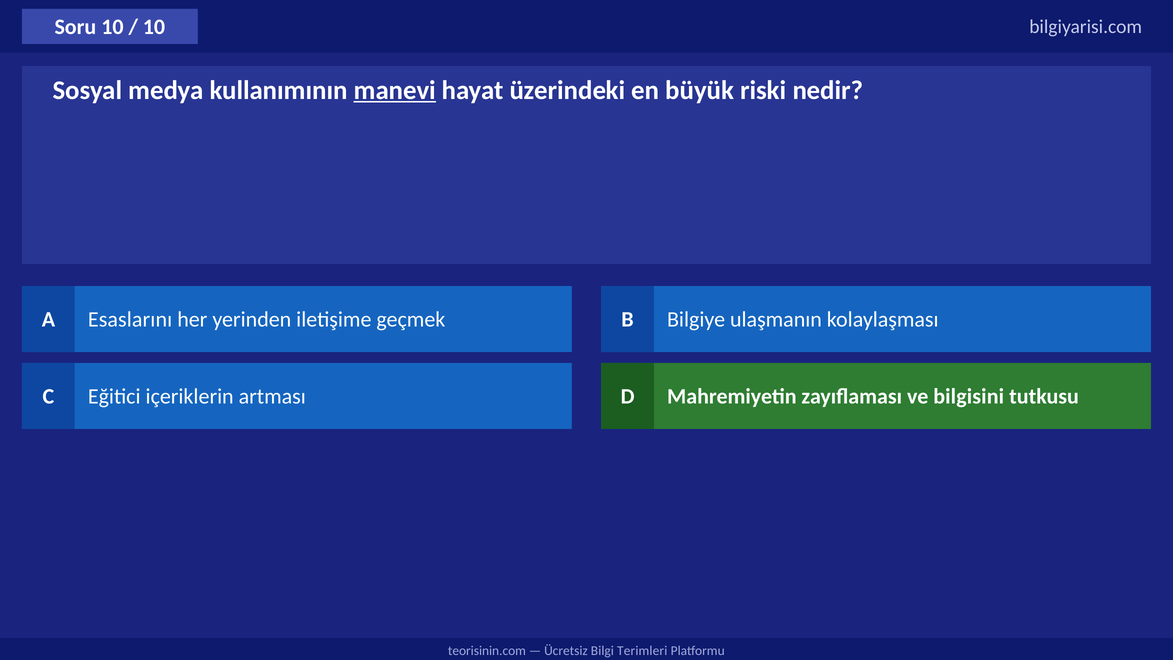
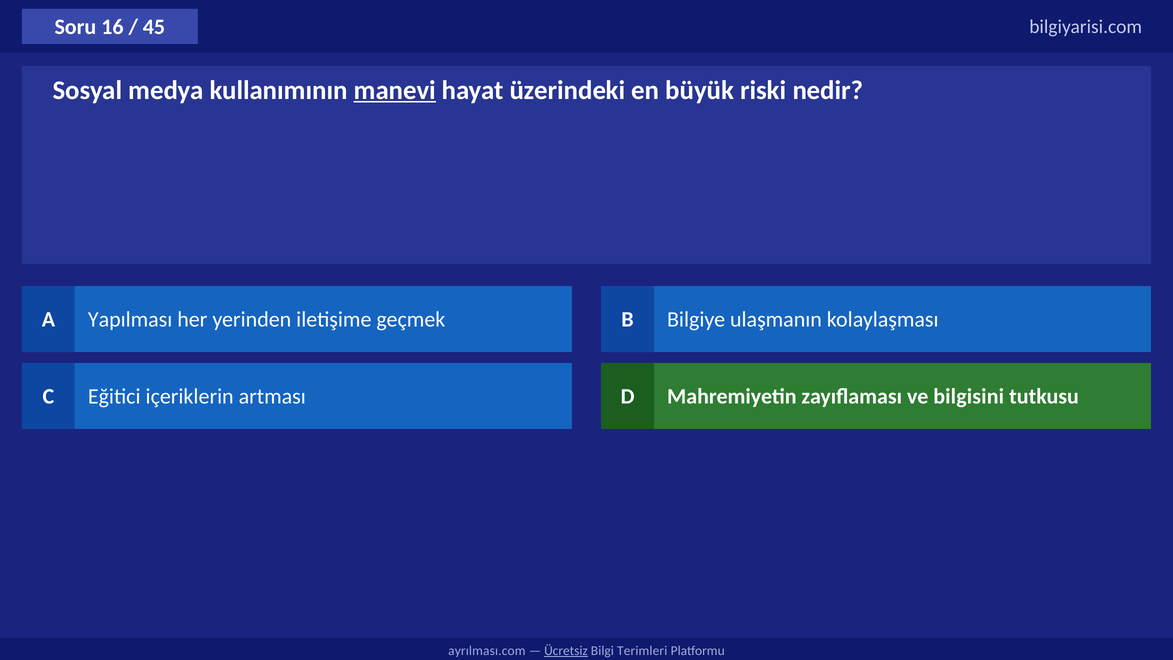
Soru 10: 10 -> 16
10 at (154, 27): 10 -> 45
Esaslarını: Esaslarını -> Yapılması
teorisinin.com: teorisinin.com -> ayrılması.com
Ücretsiz underline: none -> present
